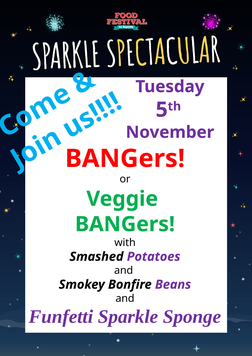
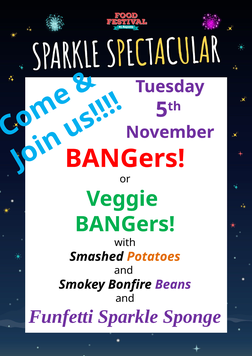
Potatoes colour: purple -> orange
